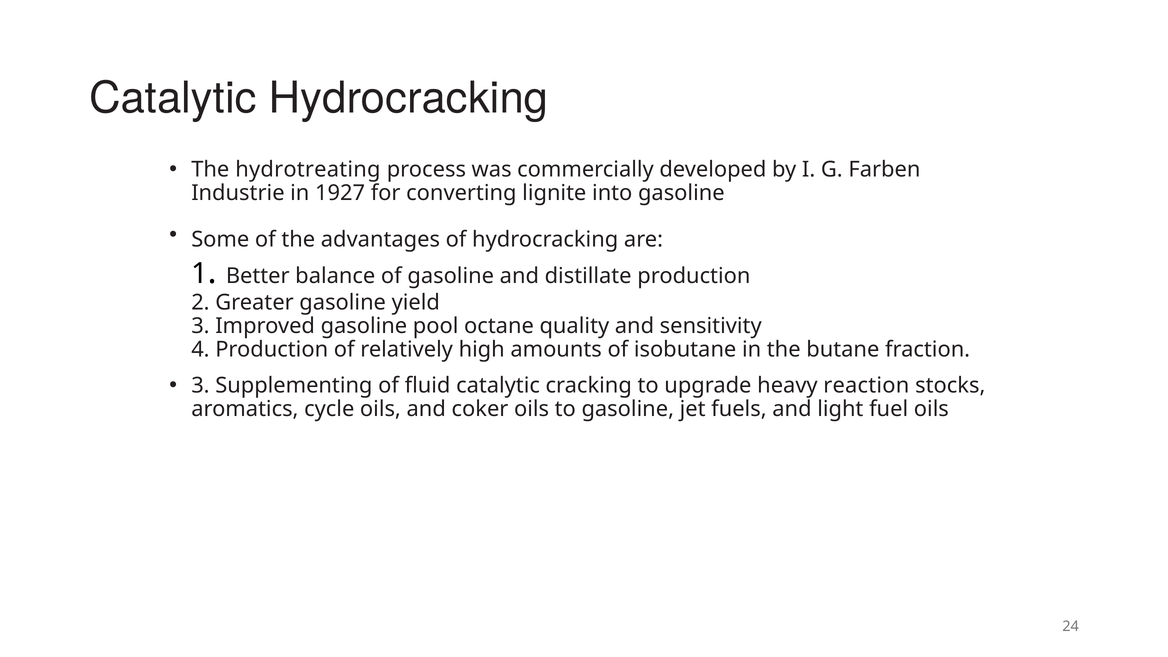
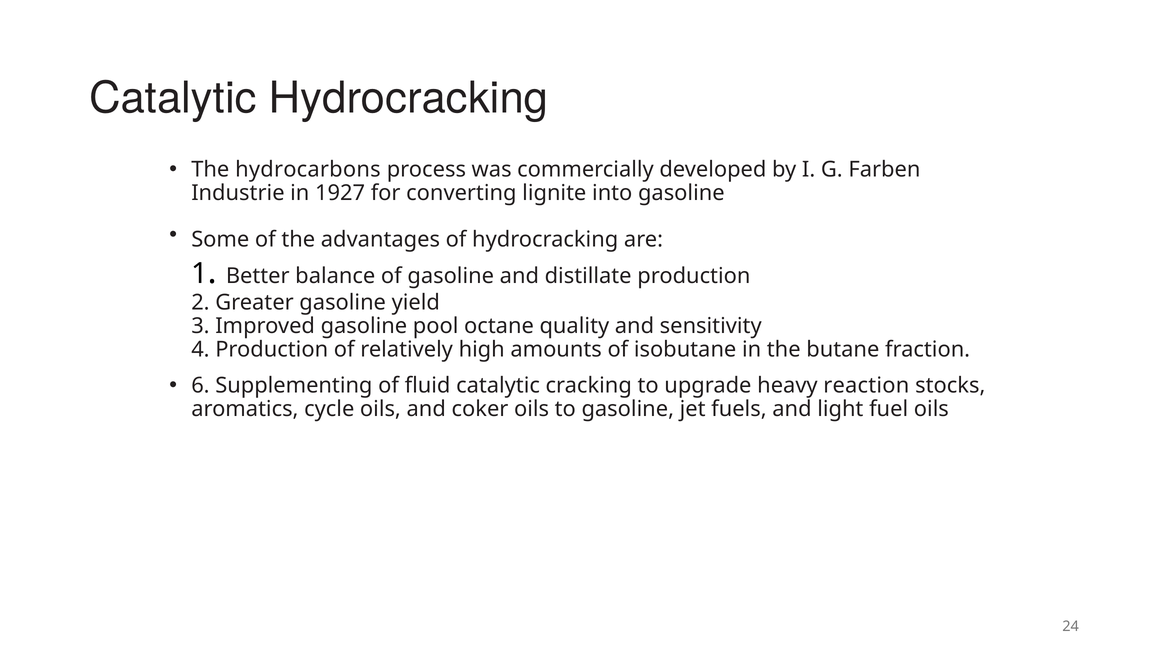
hydrotreating: hydrotreating -> hydrocarbons
3 at (200, 385): 3 -> 6
